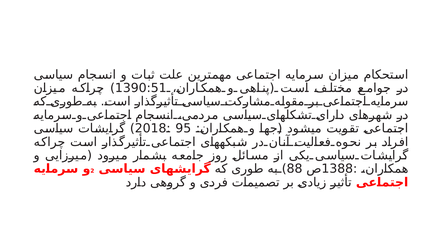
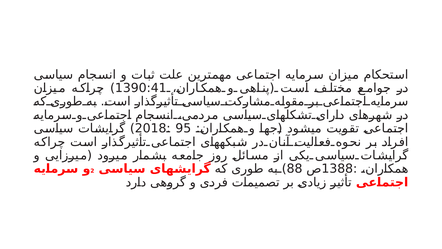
1390:51: 1390:51 -> 1390:41
